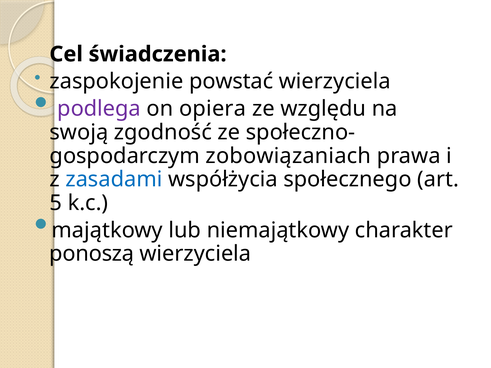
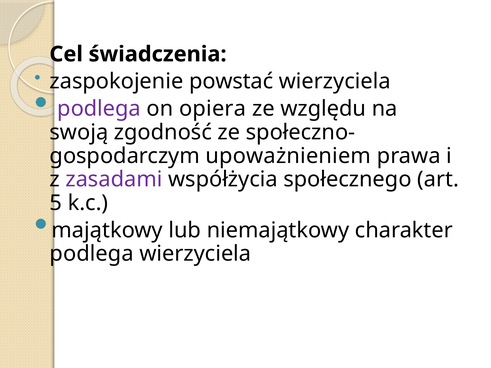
zobowiązaniach: zobowiązaniach -> upoważnieniem
zasadami colour: blue -> purple
ponoszą at (92, 254): ponoszą -> podlega
